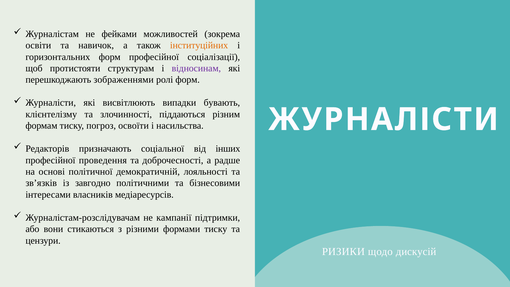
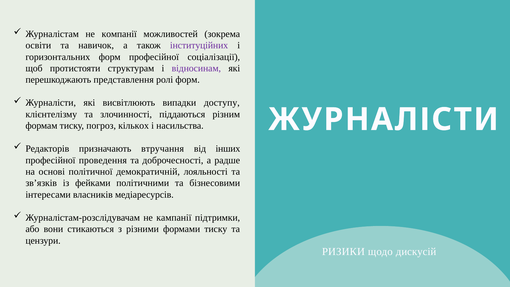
фейками: фейками -> компанії
інституційних colour: orange -> purple
зображеннями: зображеннями -> представлення
бувають: бувають -> доступу
освоїти: освоїти -> кількох
соціальної: соціальної -> втручання
завгодно: завгодно -> фейками
